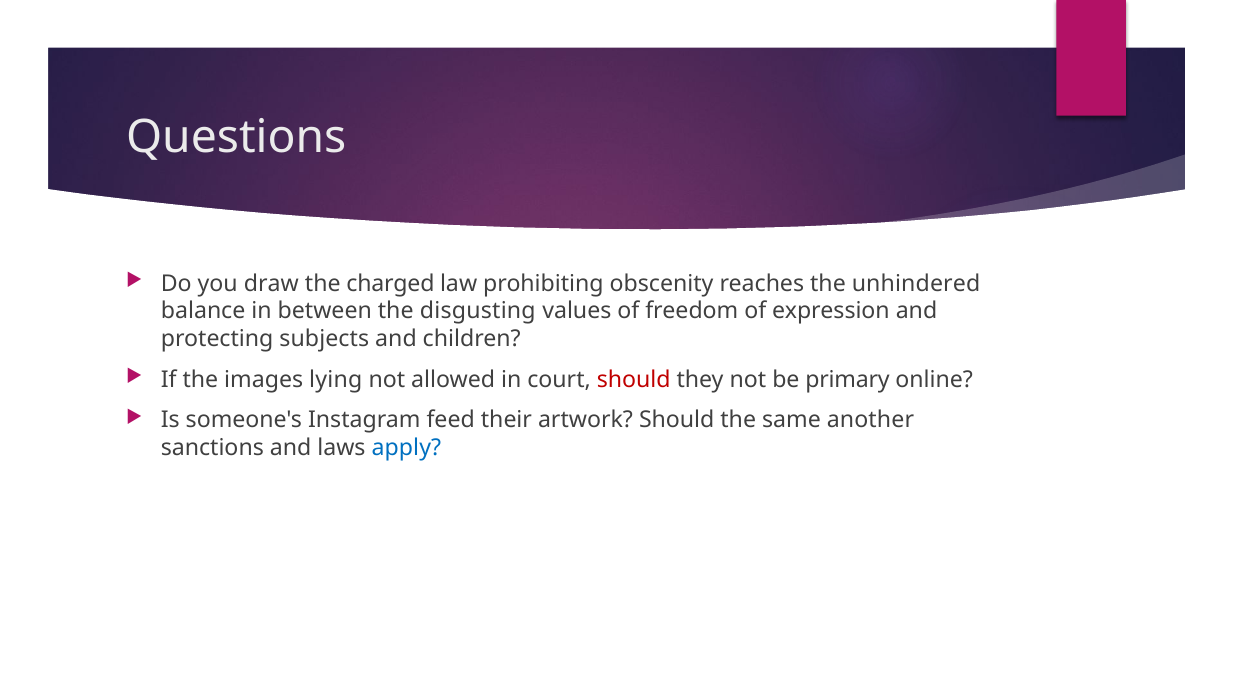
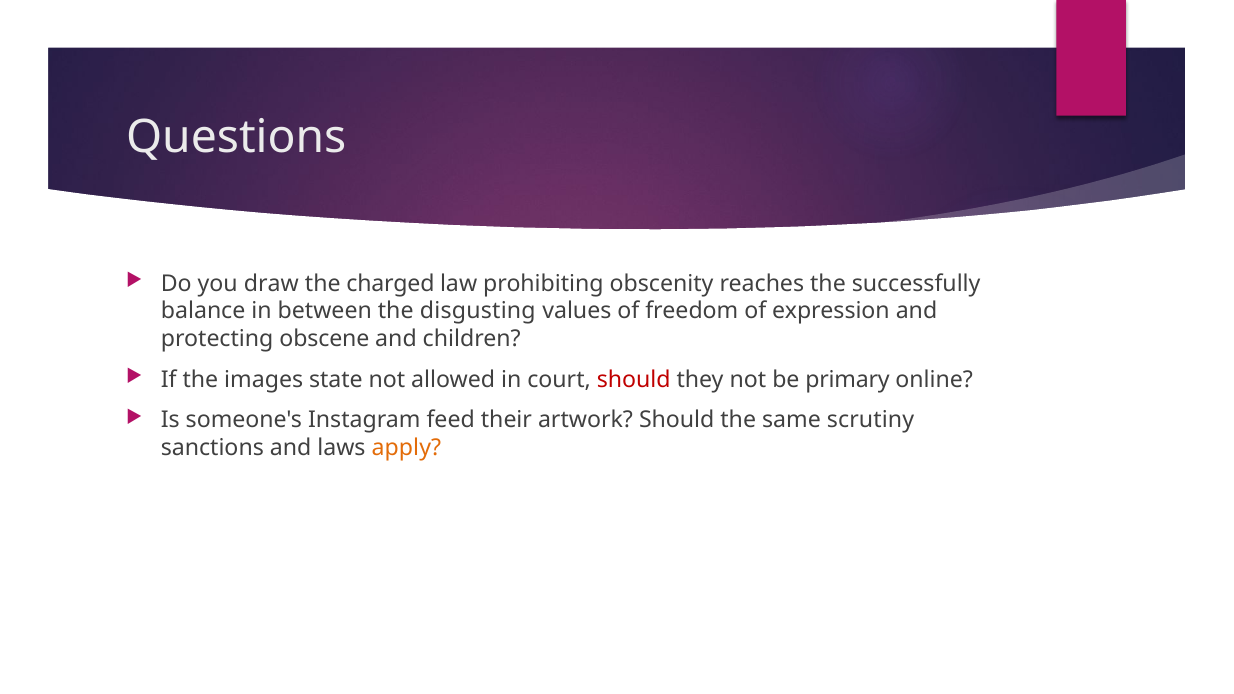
unhindered: unhindered -> successfully
subjects: subjects -> obscene
lying: lying -> state
another: another -> scrutiny
apply colour: blue -> orange
